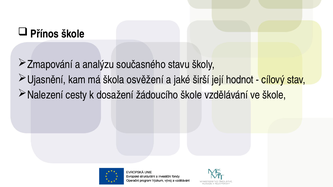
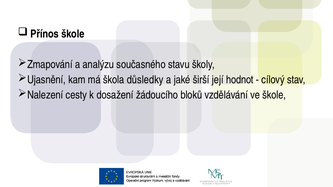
osvěžení: osvěžení -> důsledky
žádoucího škole: škole -> bloků
